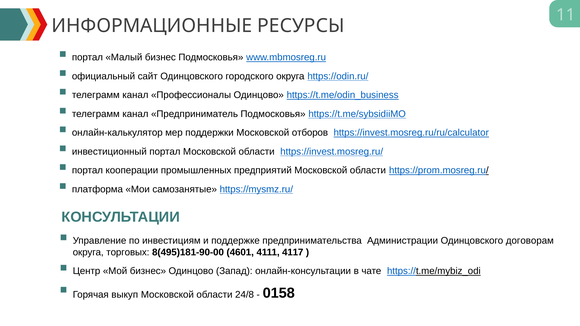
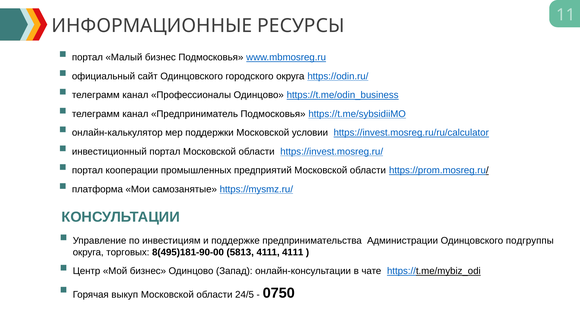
отборов: отборов -> условии
договорам: договорам -> подгруппы
4601: 4601 -> 5813
4111 4117: 4117 -> 4111
24/8: 24/8 -> 24/5
0158: 0158 -> 0750
